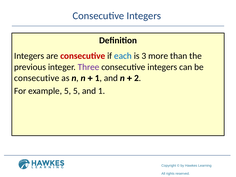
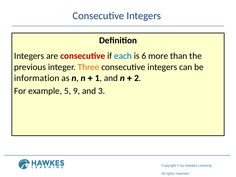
3: 3 -> 6
Three colour: purple -> orange
consecutive at (37, 78): consecutive -> information
5 5: 5 -> 9
and 1: 1 -> 3
